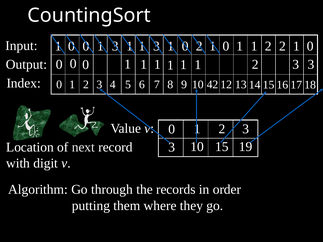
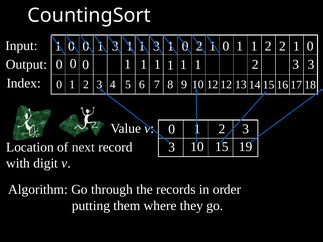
Index 42: 42 -> 12
